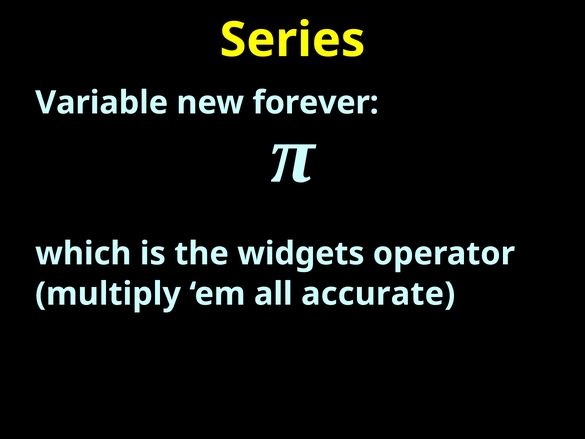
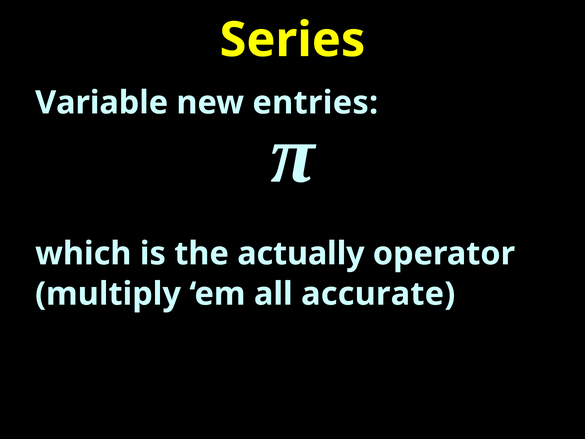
forever: forever -> entries
widgets: widgets -> actually
